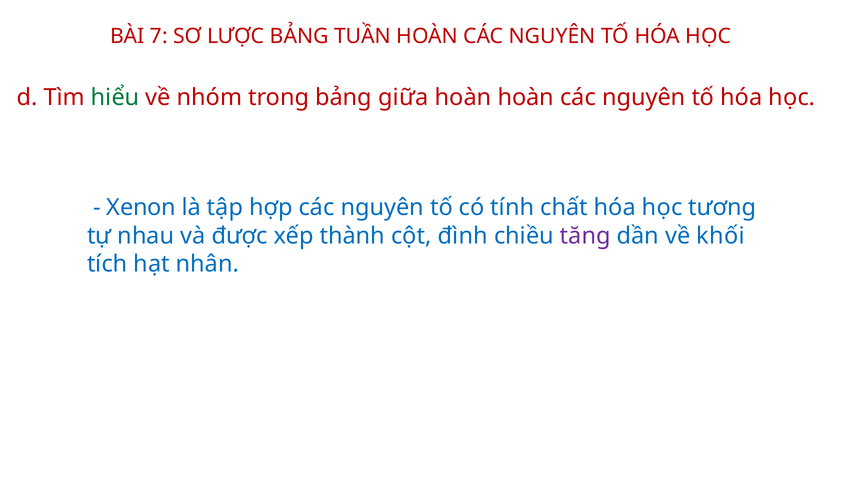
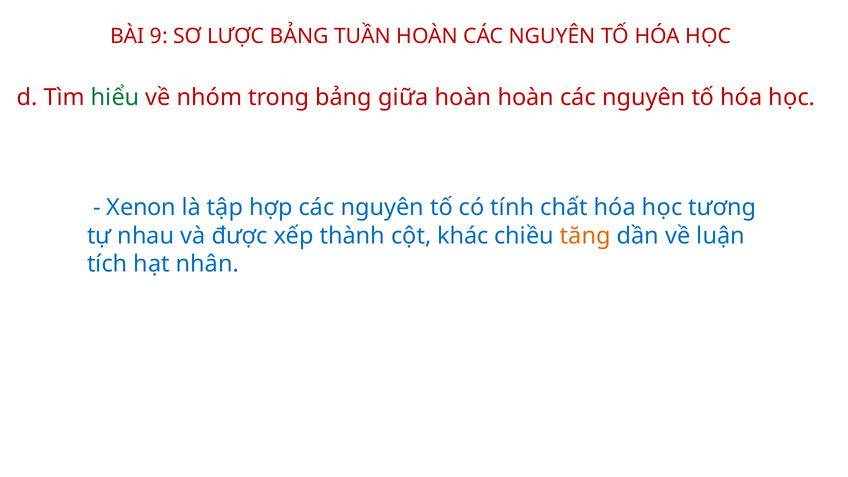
7: 7 -> 9
đình: đình -> khác
tăng colour: purple -> orange
khối: khối -> luận
